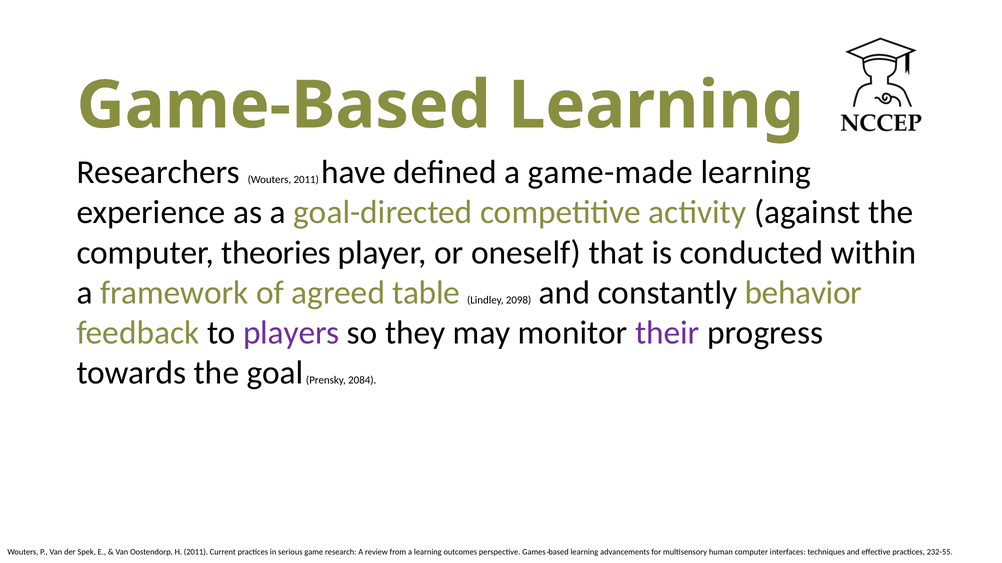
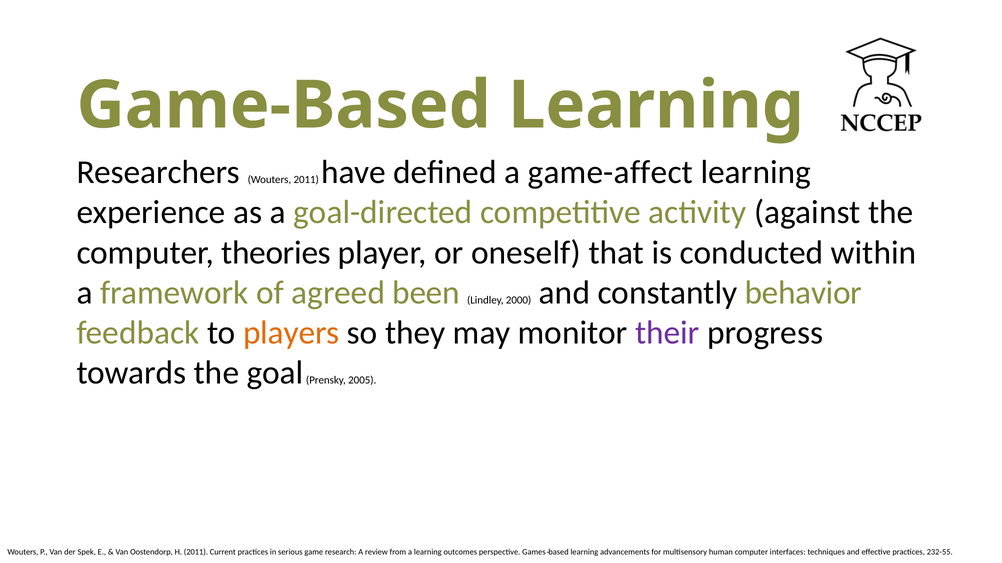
game-made: game-made -> game-affect
table: table -> been
2098: 2098 -> 2000
players colour: purple -> orange
2084: 2084 -> 2005
